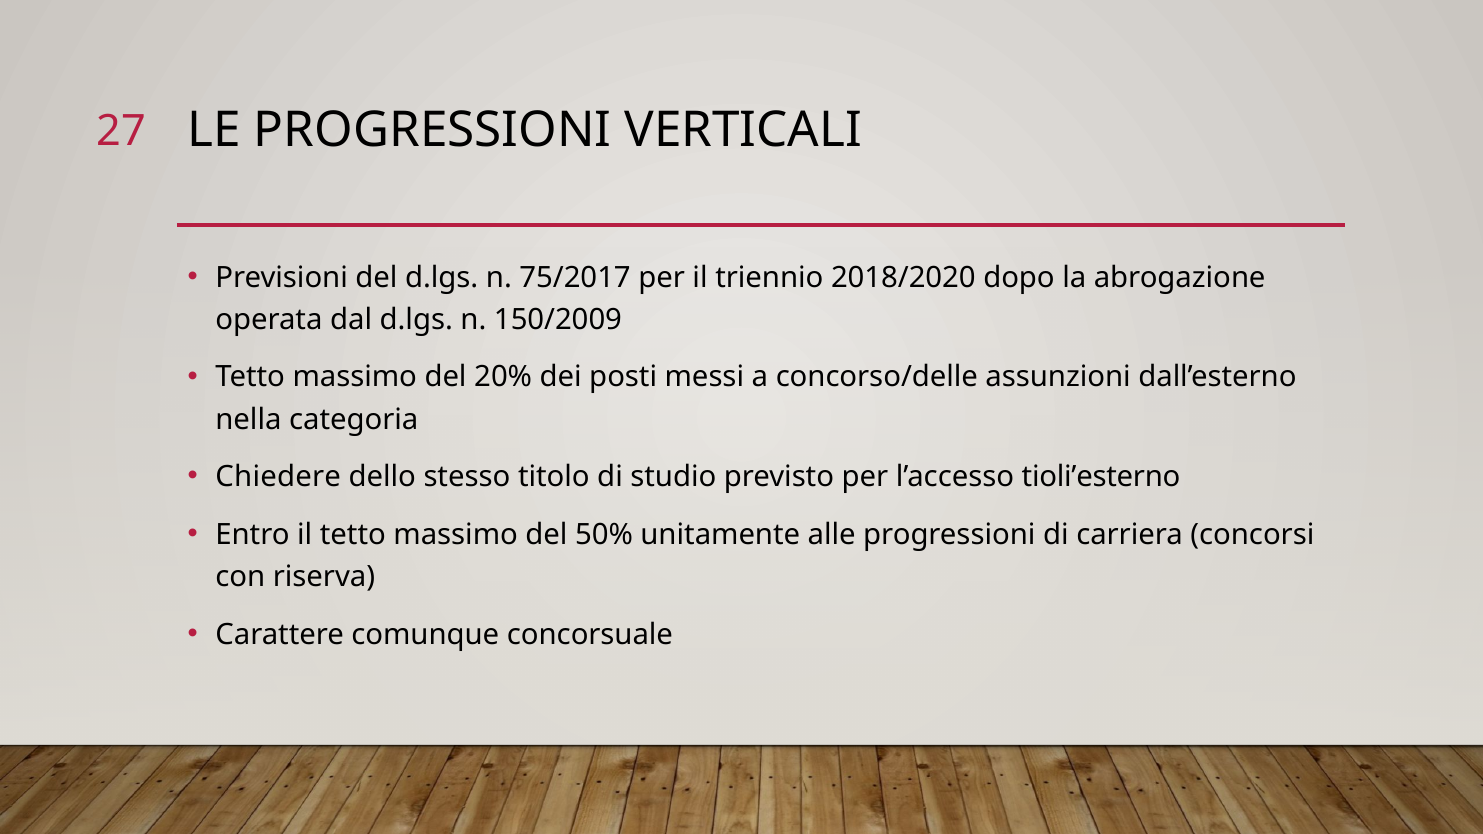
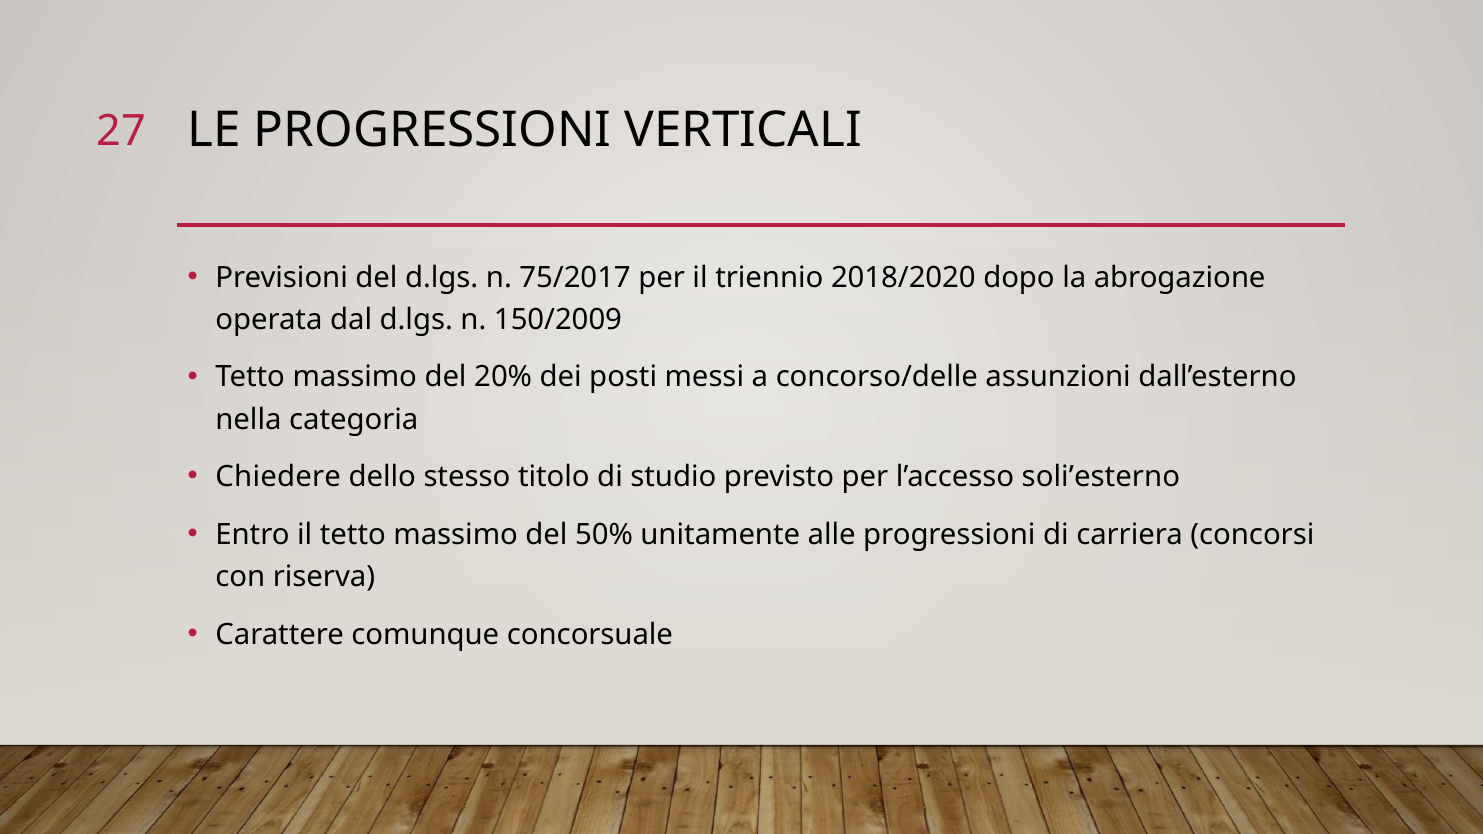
tioli’esterno: tioli’esterno -> soli’esterno
